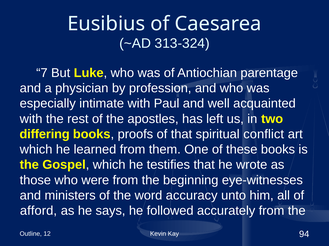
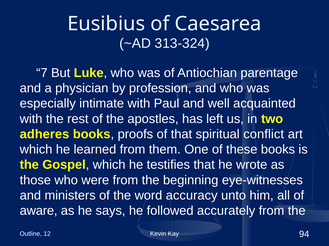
differing: differing -> adheres
afford: afford -> aware
